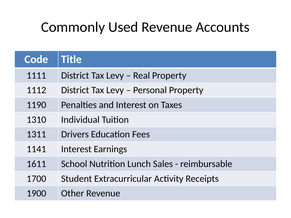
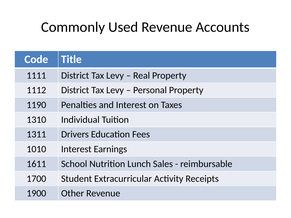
1141: 1141 -> 1010
